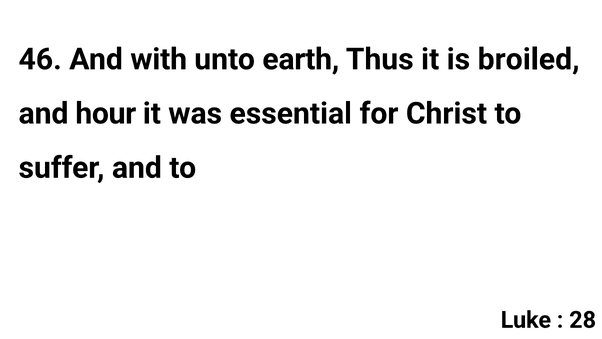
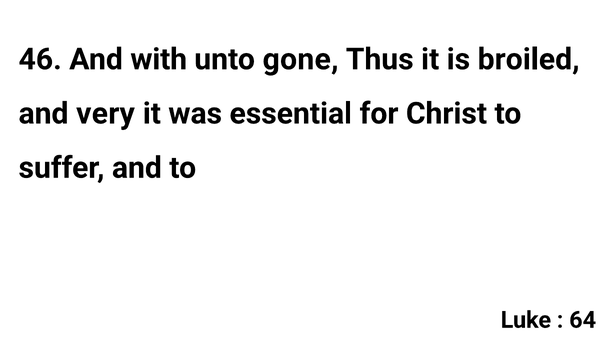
earth: earth -> gone
hour: hour -> very
28: 28 -> 64
